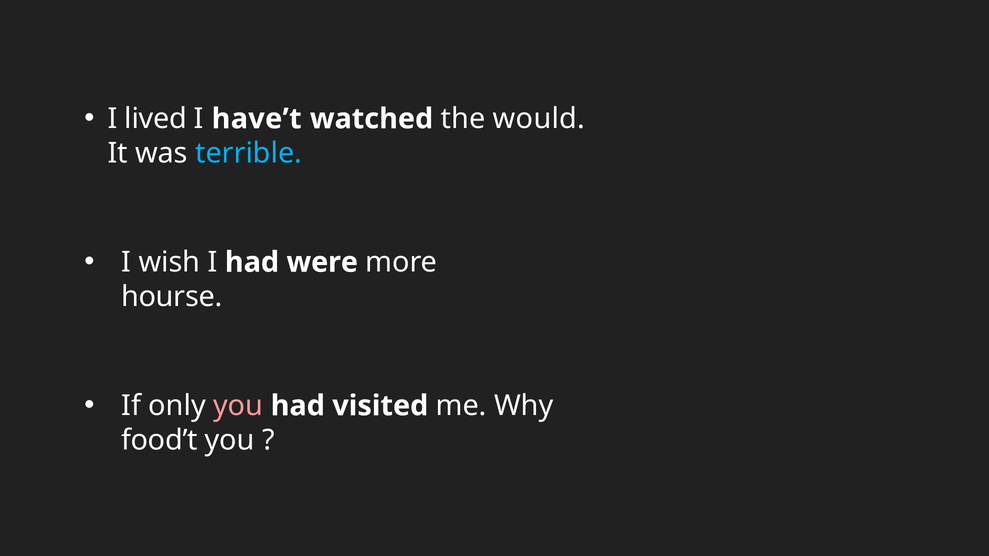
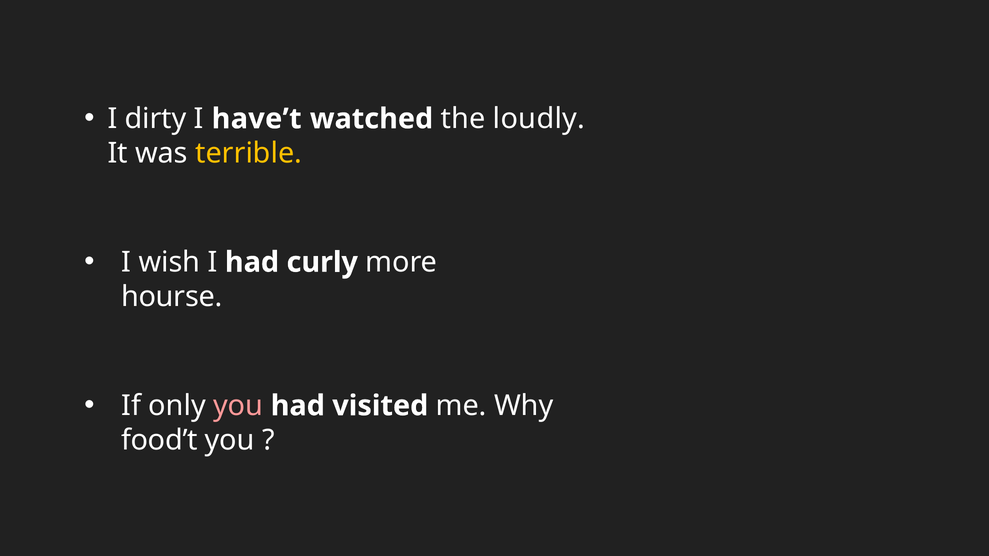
lived: lived -> dirty
would: would -> loudly
terrible colour: light blue -> yellow
were: were -> curly
